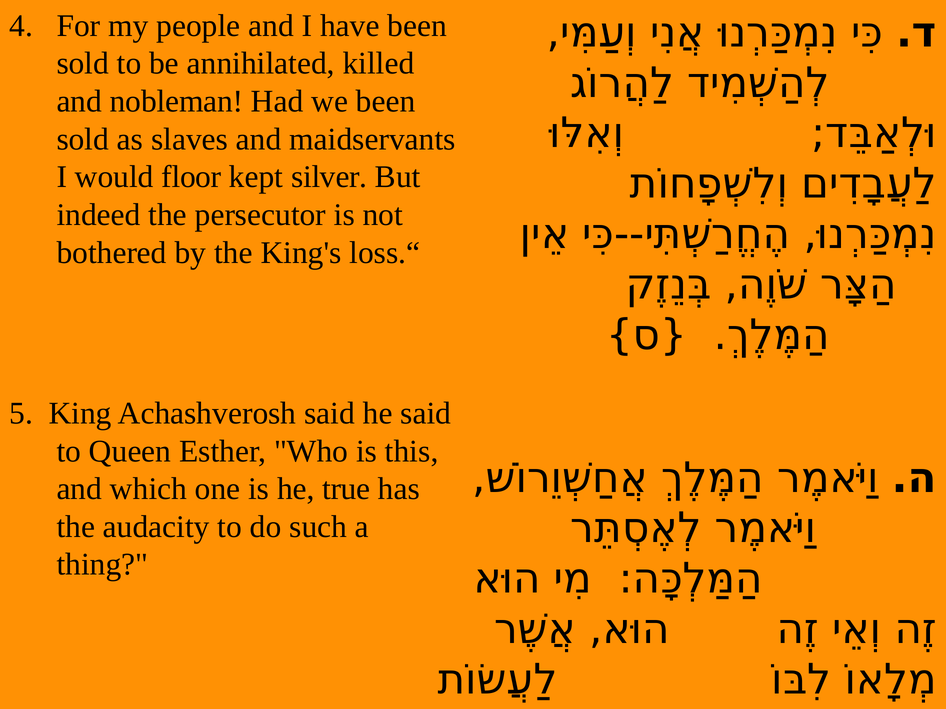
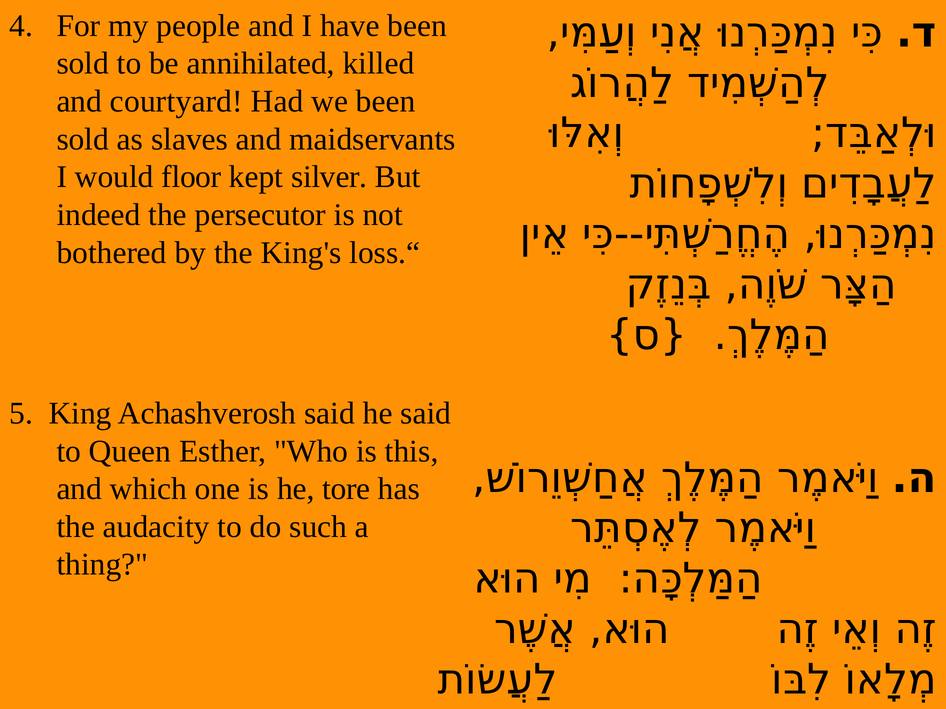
nobleman: nobleman -> courtyard
true: true -> tore
